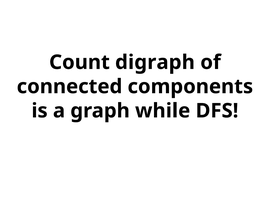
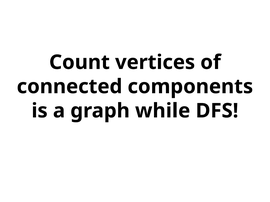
digraph: digraph -> vertices
